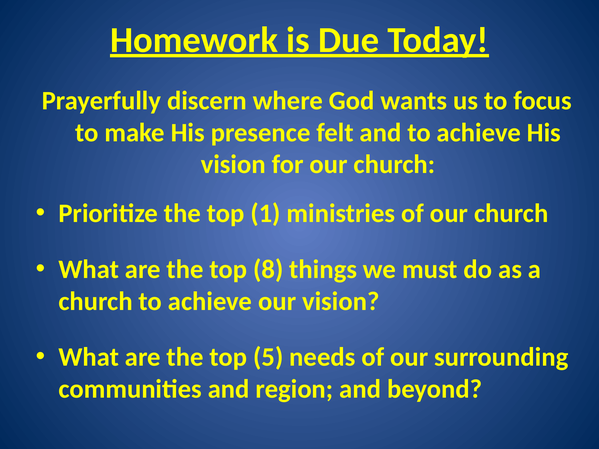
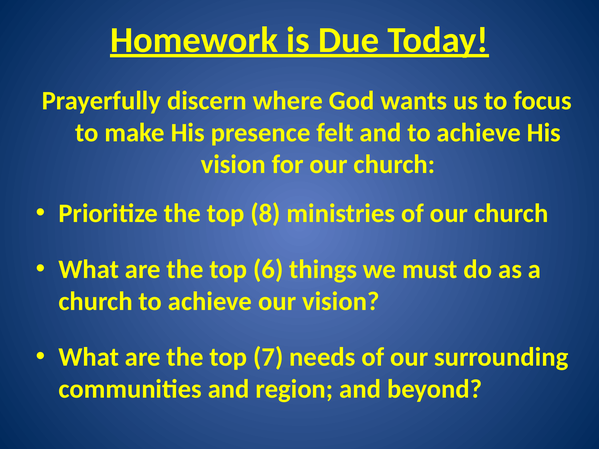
1: 1 -> 8
8: 8 -> 6
5: 5 -> 7
